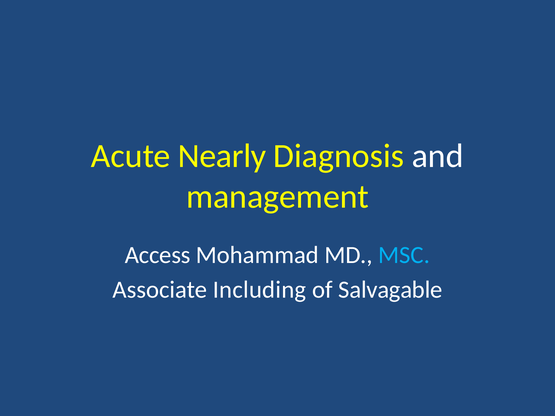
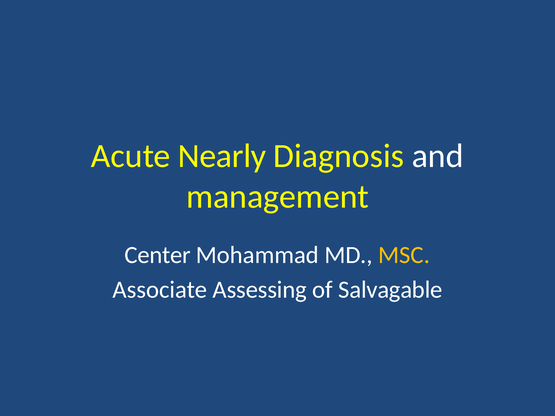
Access: Access -> Center
MSC colour: light blue -> yellow
Including: Including -> Assessing
